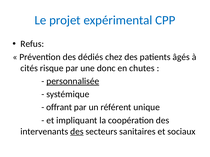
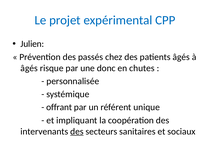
Refus: Refus -> Julien
dédiés: dédiés -> passés
cités at (29, 68): cités -> âgés
personnalisée underline: present -> none
